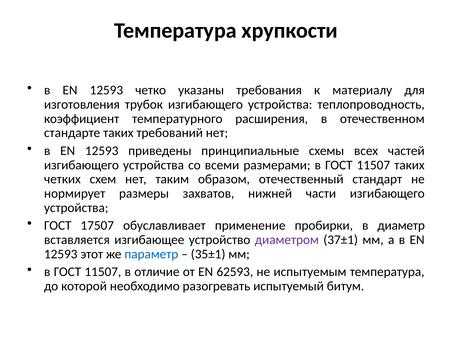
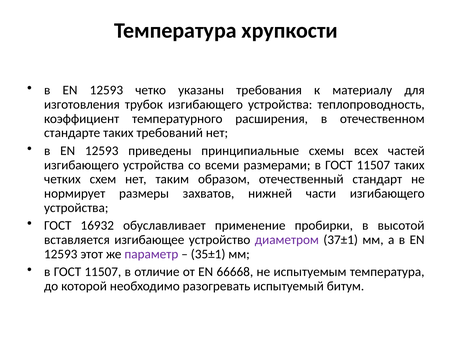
17507: 17507 -> 16932
диаметр: диаметр -> высотой
параметр colour: blue -> purple
62593: 62593 -> 66668
